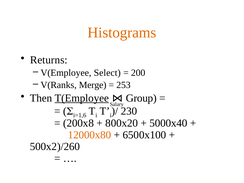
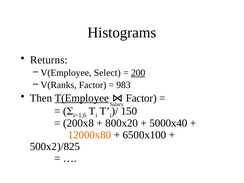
Histograms colour: orange -> black
200 underline: none -> present
V(Ranks Merge: Merge -> Factor
253: 253 -> 983
Group at (141, 98): Group -> Factor
230: 230 -> 150
500x2)/260: 500x2)/260 -> 500x2)/825
